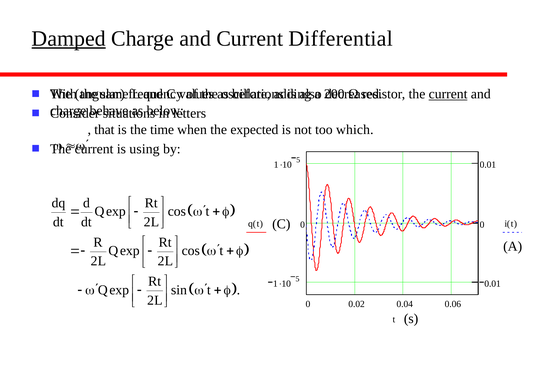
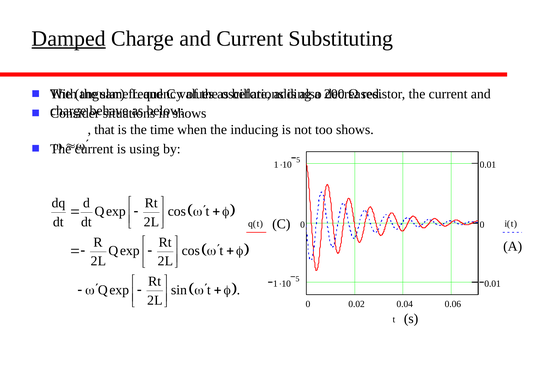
Differential: Differential -> Substituting
current at (448, 94) underline: present -> none
letters at (189, 113): letters -> shows
expected: expected -> inducing
too which: which -> shows
